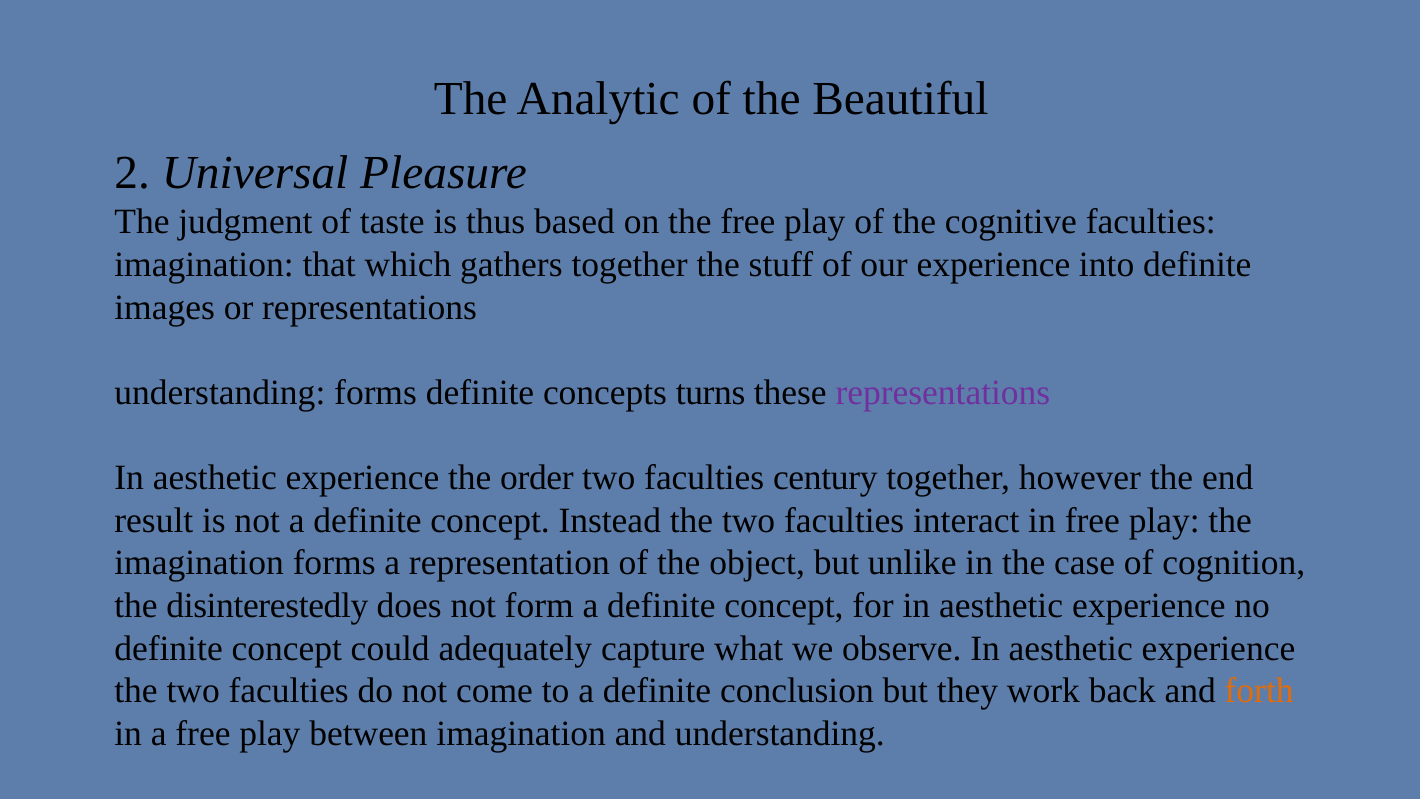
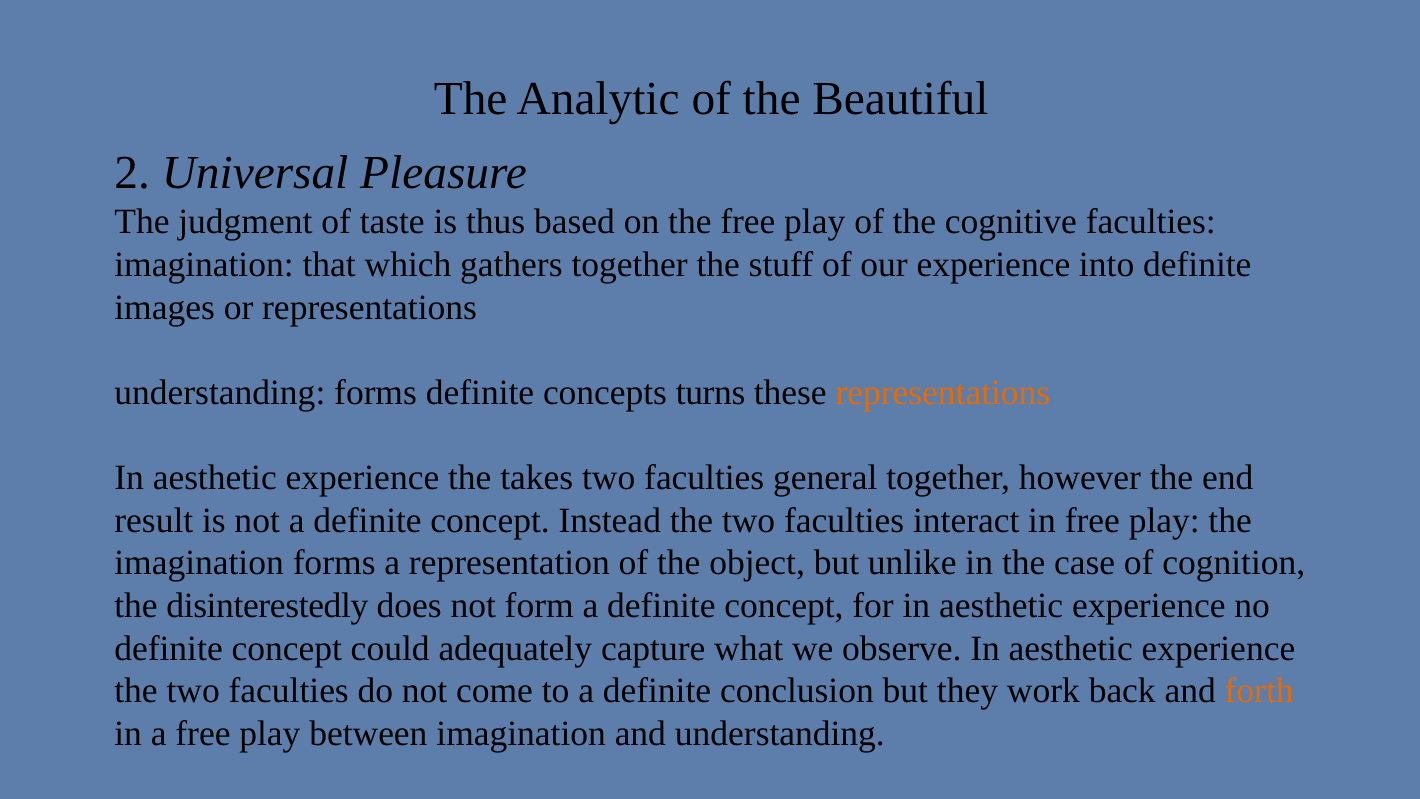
representations at (943, 392) colour: purple -> orange
order: order -> takes
century: century -> general
